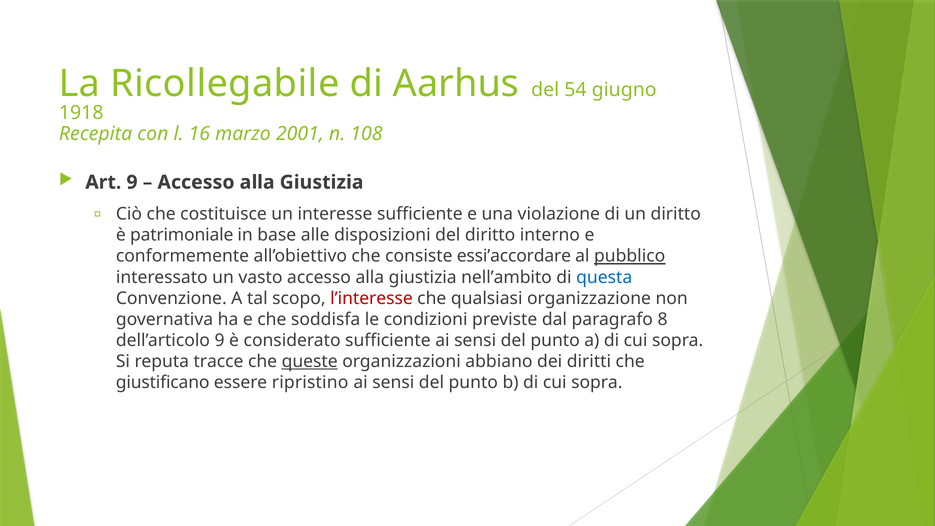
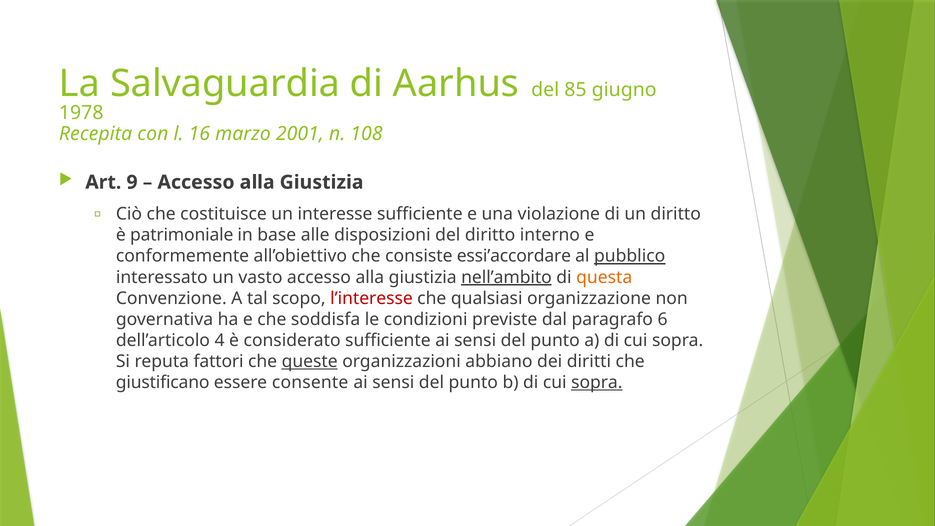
Ricollegabile: Ricollegabile -> Salvaguardia
54: 54 -> 85
1918: 1918 -> 1978
nell’ambito underline: none -> present
questa colour: blue -> orange
8: 8 -> 6
dell’articolo 9: 9 -> 4
tracce: tracce -> fattori
ripristino: ripristino -> consente
sopra at (597, 382) underline: none -> present
